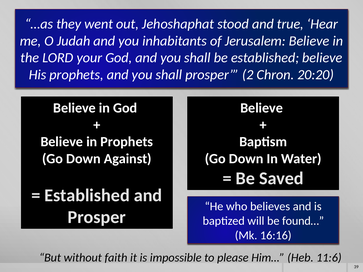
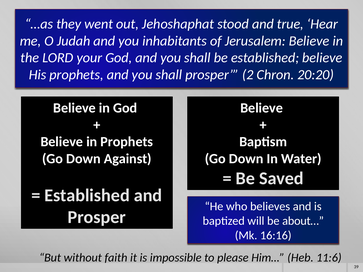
found…: found… -> about…
